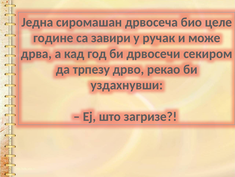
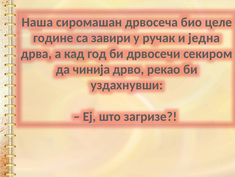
Једна: Једна -> Наша
може: може -> једна
трпезу: трпезу -> чинија
